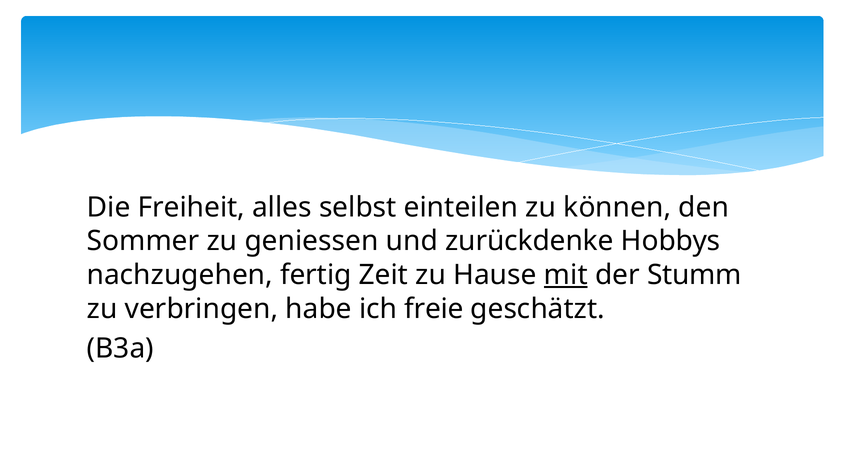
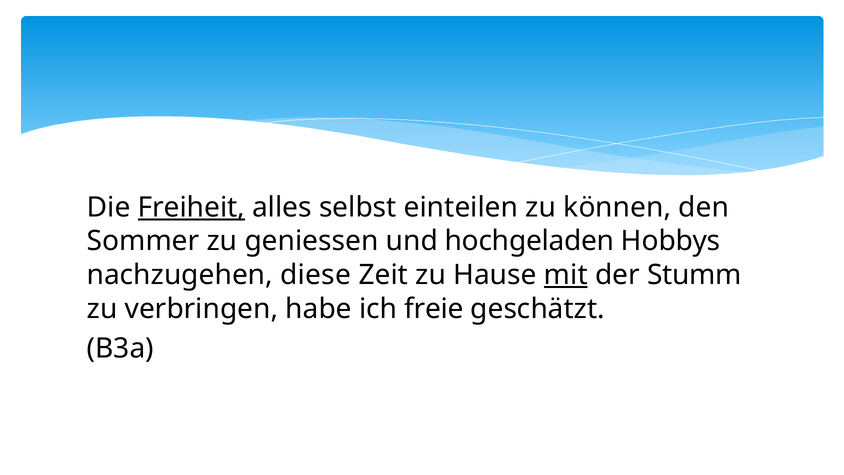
Freiheit underline: none -> present
zurückdenke: zurückdenke -> hochgeladen
fertig: fertig -> diese
